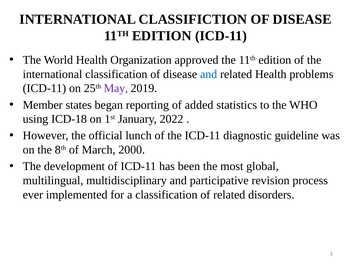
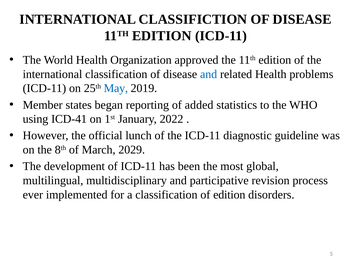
May colour: purple -> blue
ICD-18: ICD-18 -> ICD-41
2000: 2000 -> 2029
of related: related -> edition
